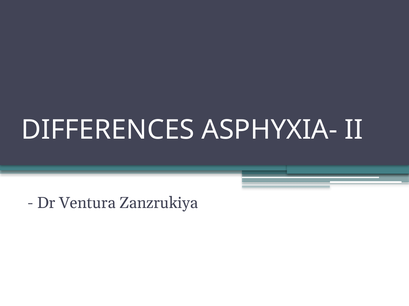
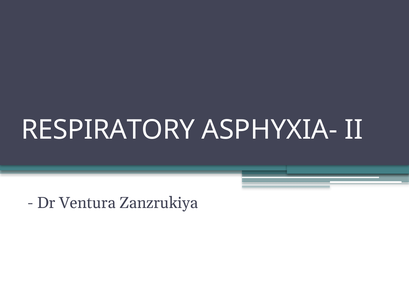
DIFFERENCES: DIFFERENCES -> RESPIRATORY
